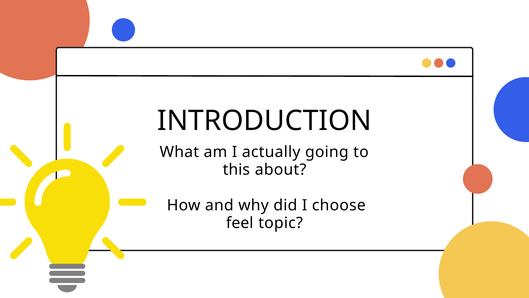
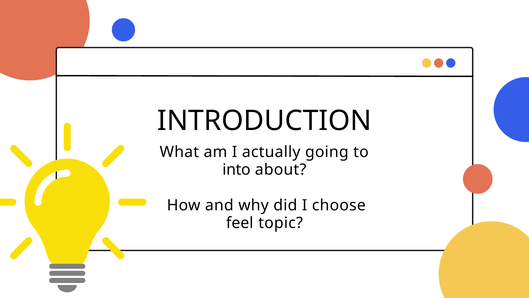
this: this -> into
